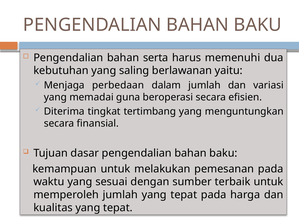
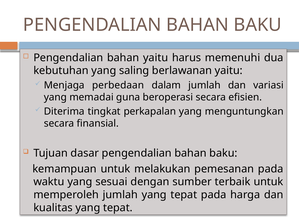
bahan serta: serta -> yaitu
tertimbang: tertimbang -> perkapalan
